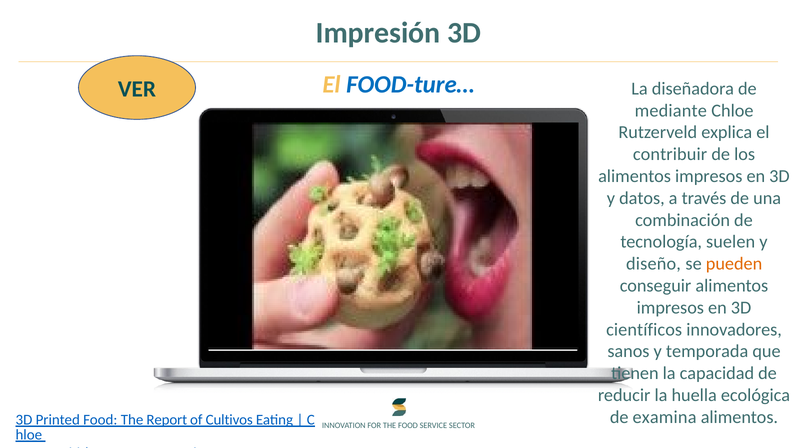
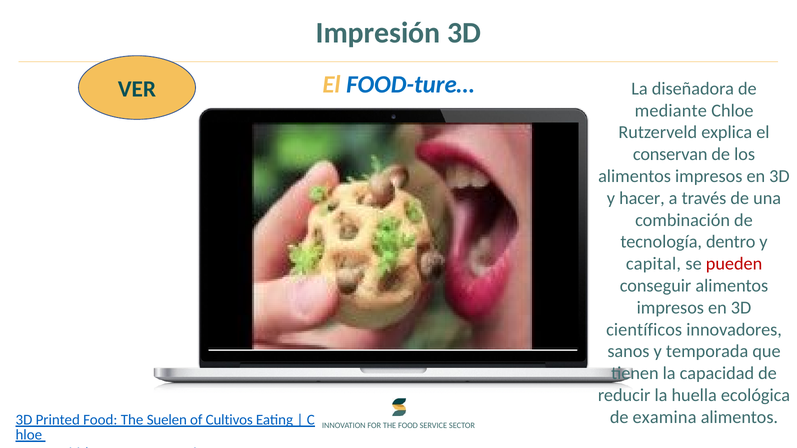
contribuir: contribuir -> conservan
datos: datos -> hacer
suelen: suelen -> dentro
diseño: diseño -> capital
pueden colour: orange -> red
Report: Report -> Suelen
